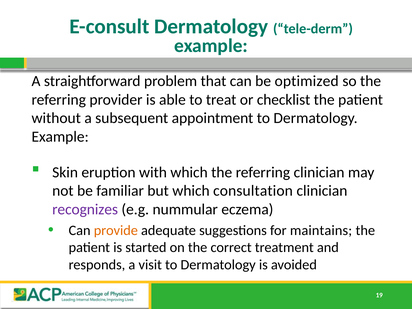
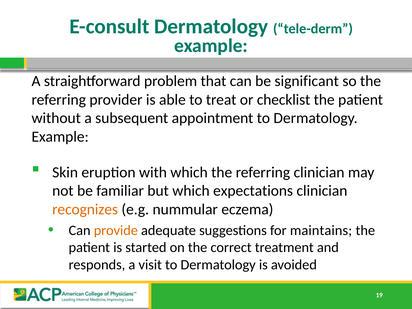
optimized: optimized -> significant
consultation: consultation -> expectations
recognizes colour: purple -> orange
